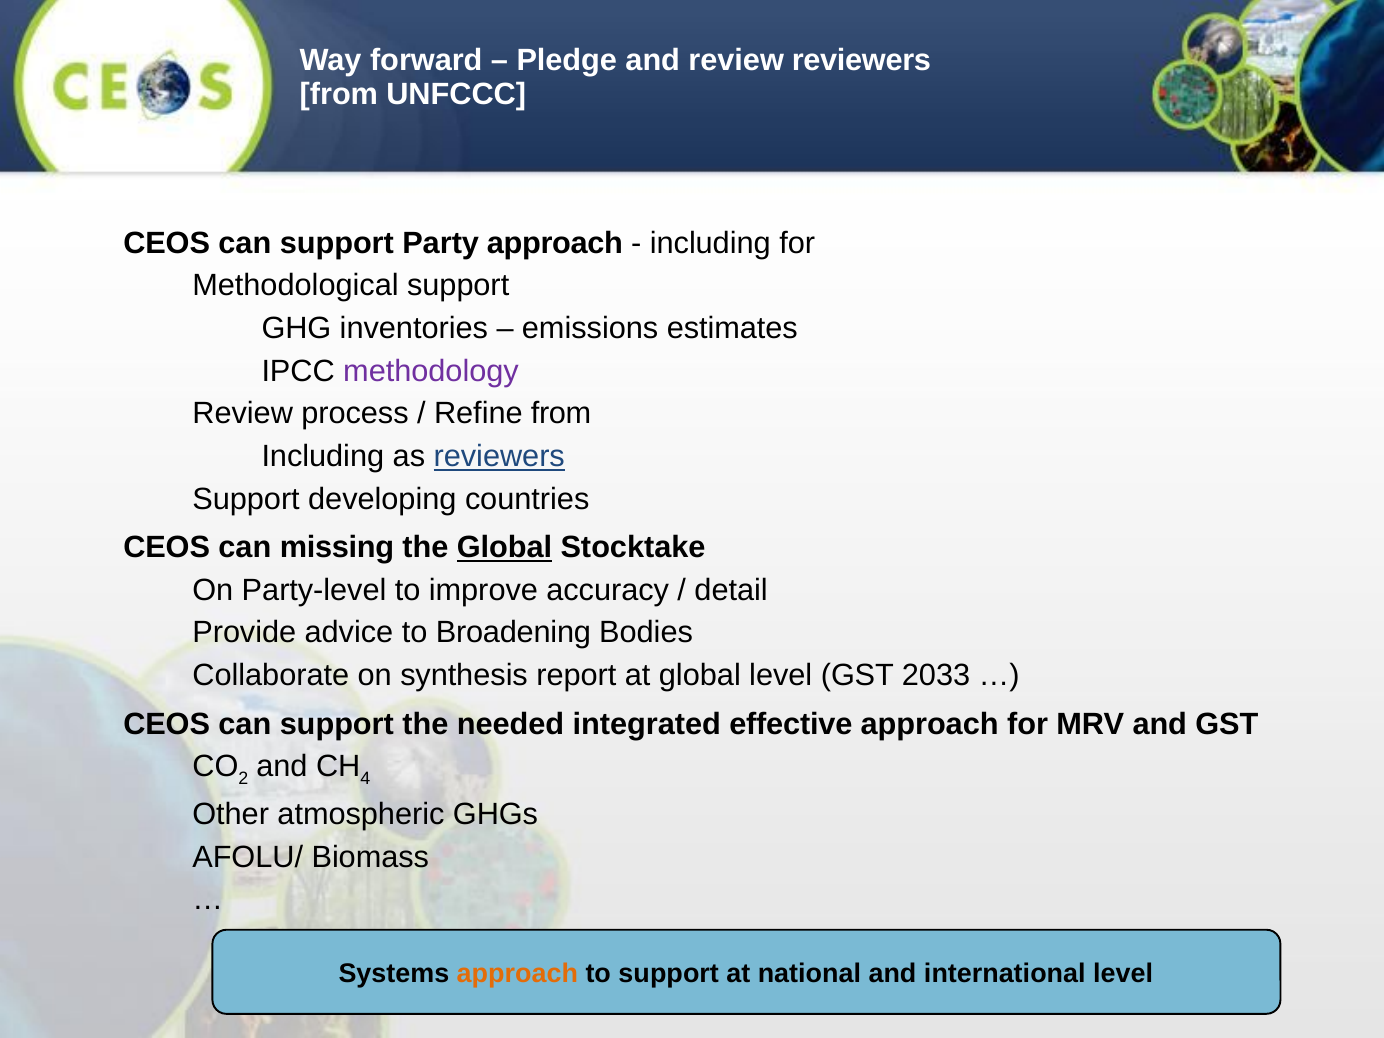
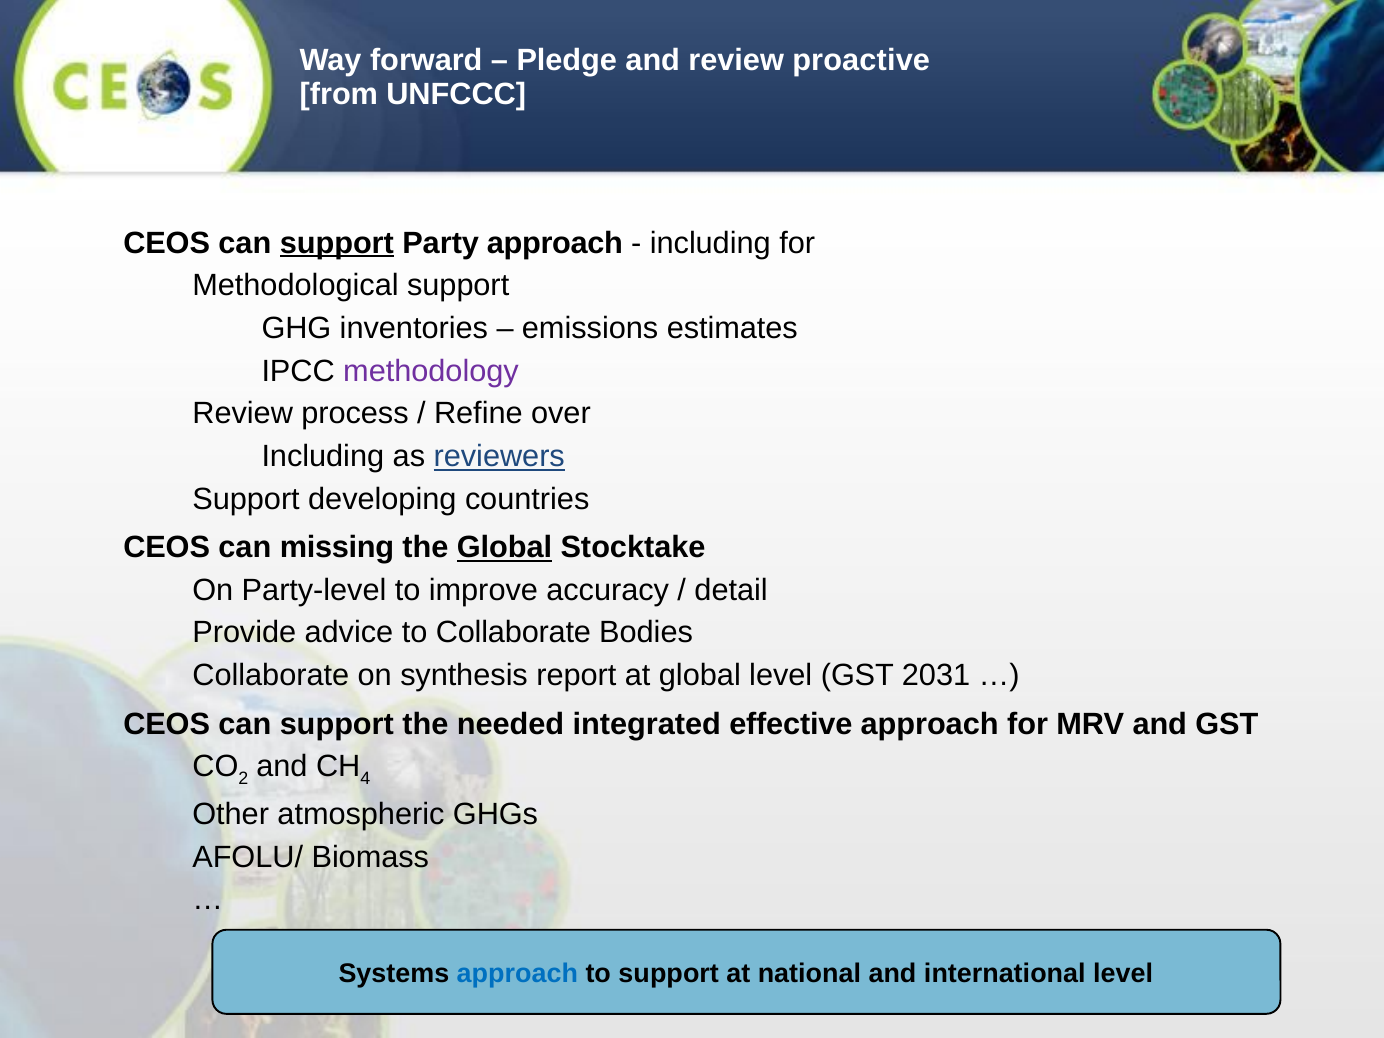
review reviewers: reviewers -> proactive
support at (337, 243) underline: none -> present
Refine from: from -> over
to Broadening: Broadening -> Collaborate
2033: 2033 -> 2031
approach at (517, 974) colour: orange -> blue
